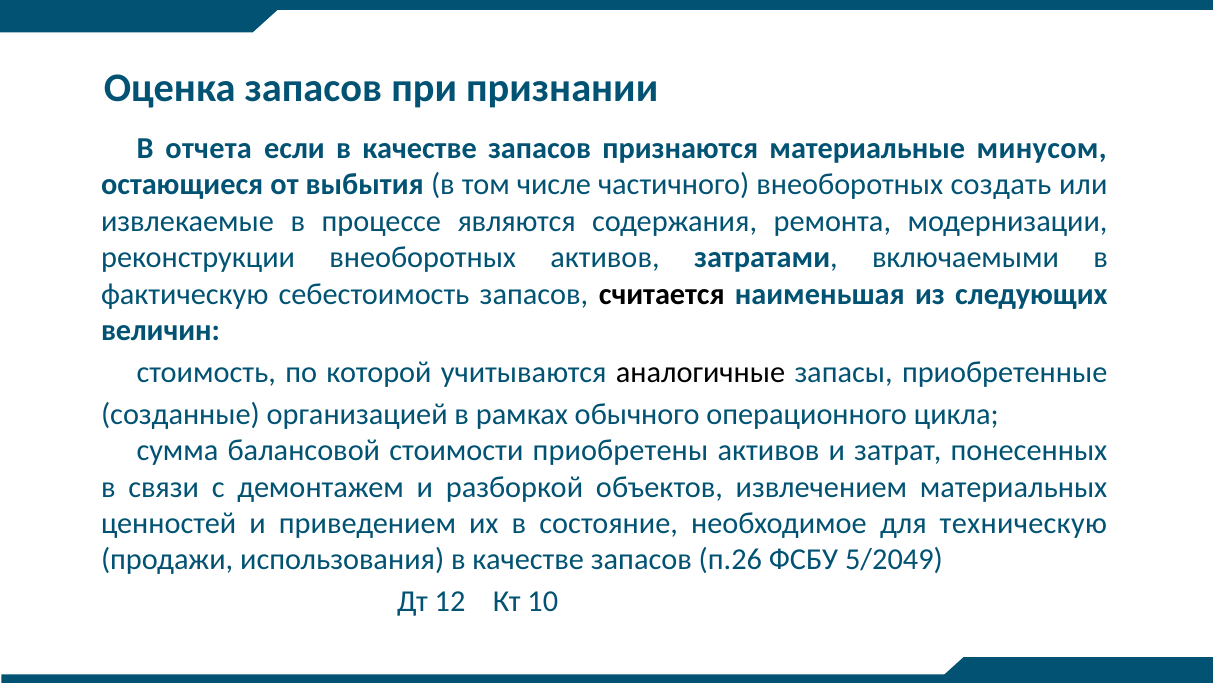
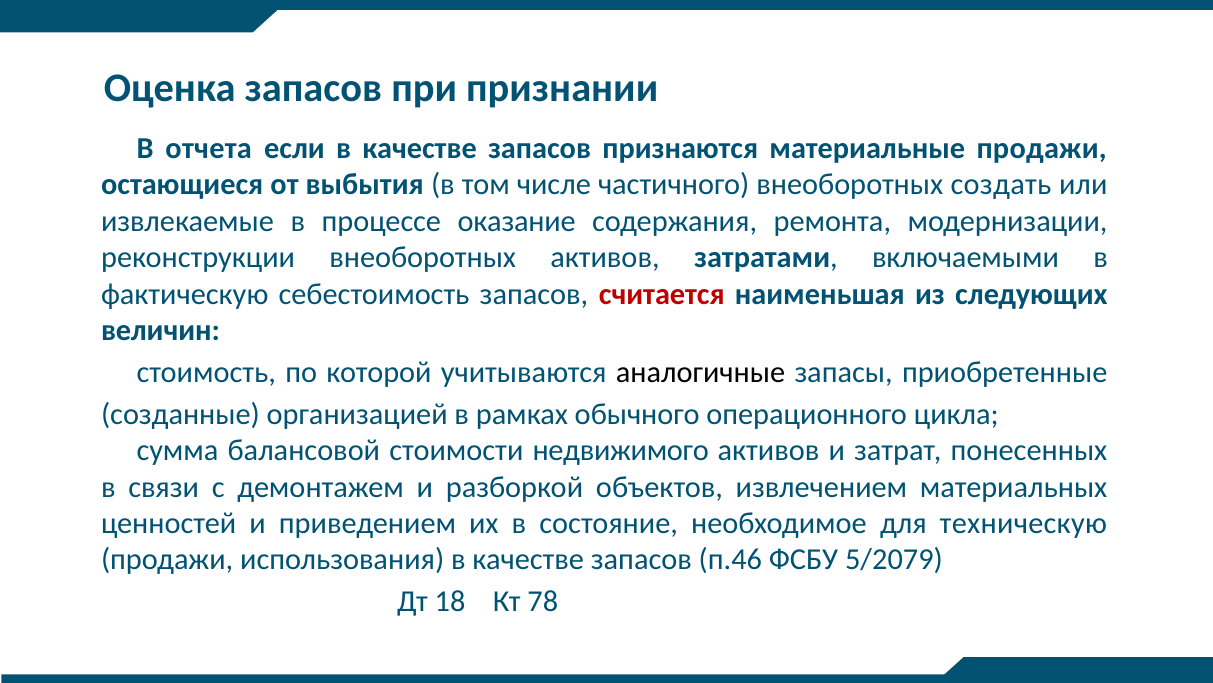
материальные минусом: минусом -> продажи
являются: являются -> оказание
считается colour: black -> red
приобретены: приобретены -> недвижимого
п.26: п.26 -> п.46
5/2049: 5/2049 -> 5/2079
12: 12 -> 18
10: 10 -> 78
